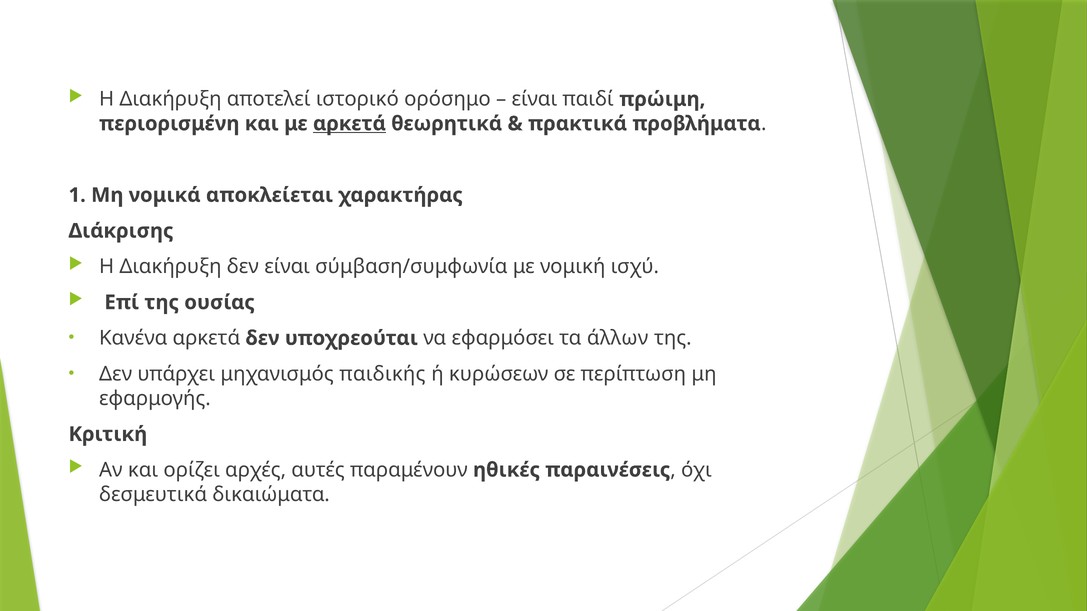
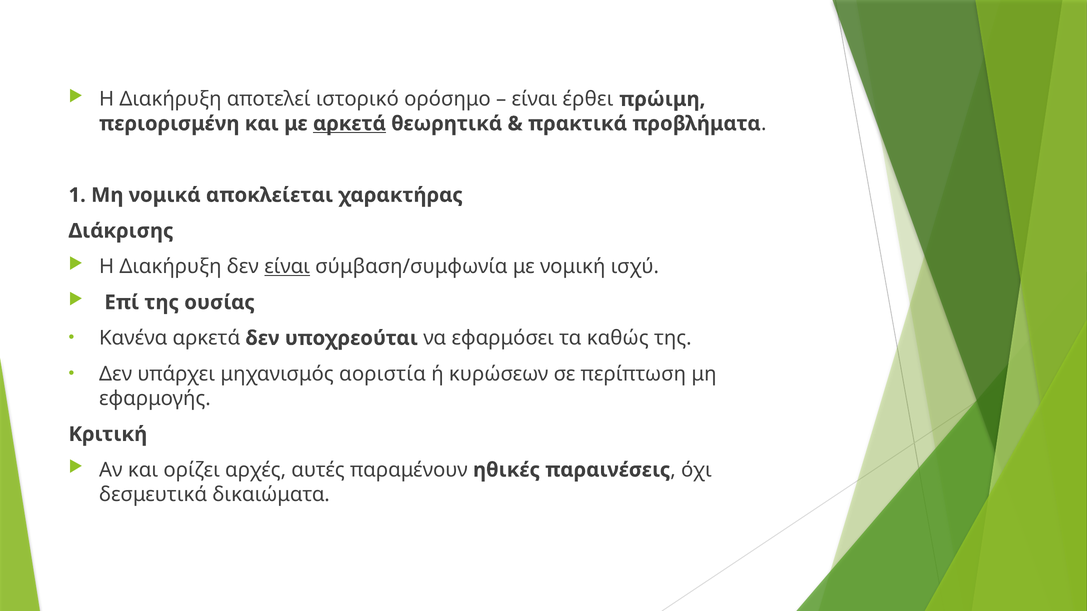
παιδί: παιδί -> έρθει
είναι at (287, 267) underline: none -> present
άλλων: άλλων -> καθώς
παιδικής: παιδικής -> αοριστία
